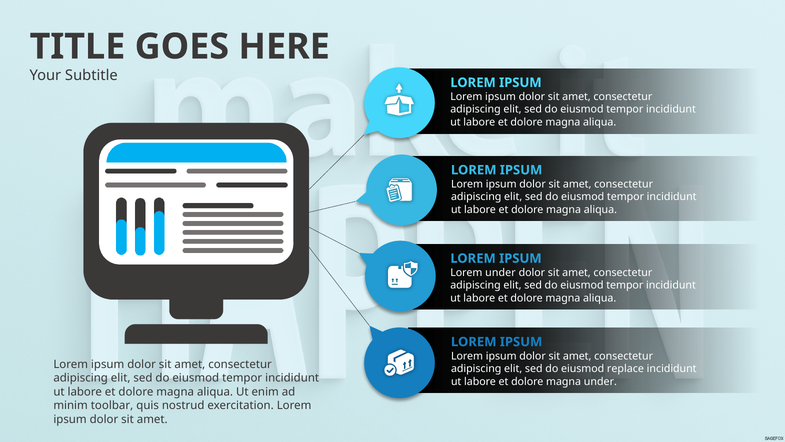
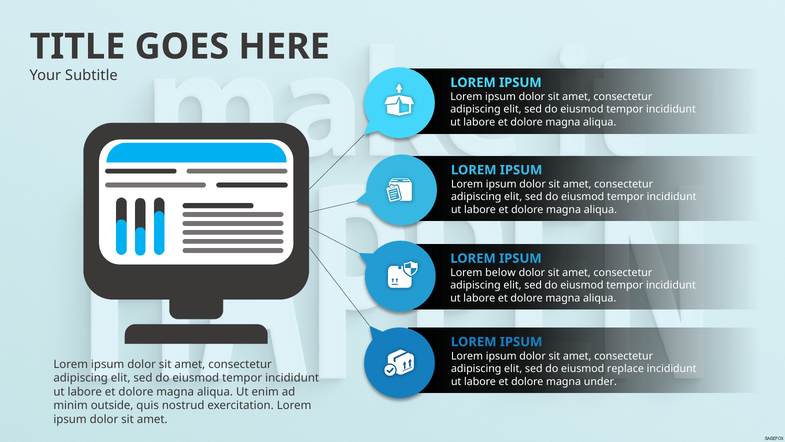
Lorem under: under -> below
toolbar: toolbar -> outside
